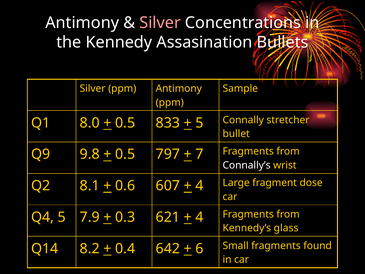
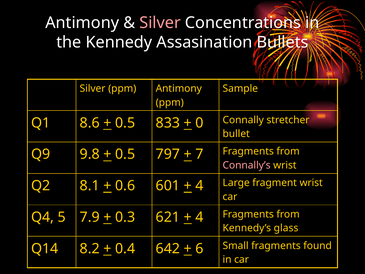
8.0: 8.0 -> 8.6
5 at (199, 123): 5 -> 0
Connally’s colour: white -> pink
607: 607 -> 601
fragment dose: dose -> wrist
